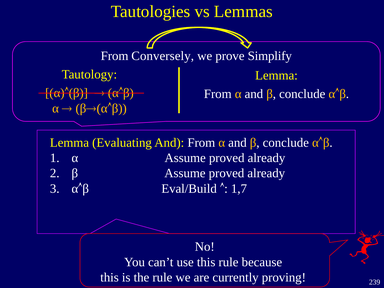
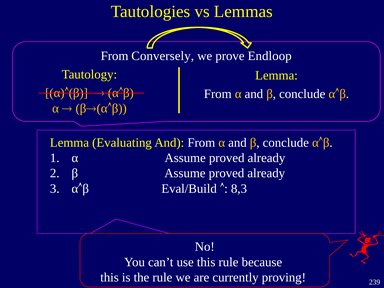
Simplify: Simplify -> Endloop
1,7: 1,7 -> 8,3
